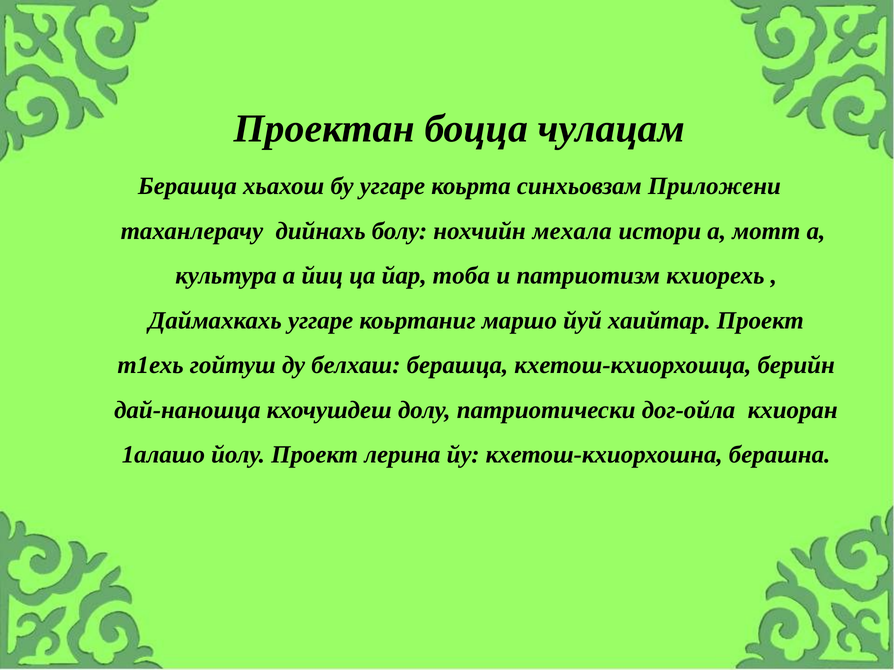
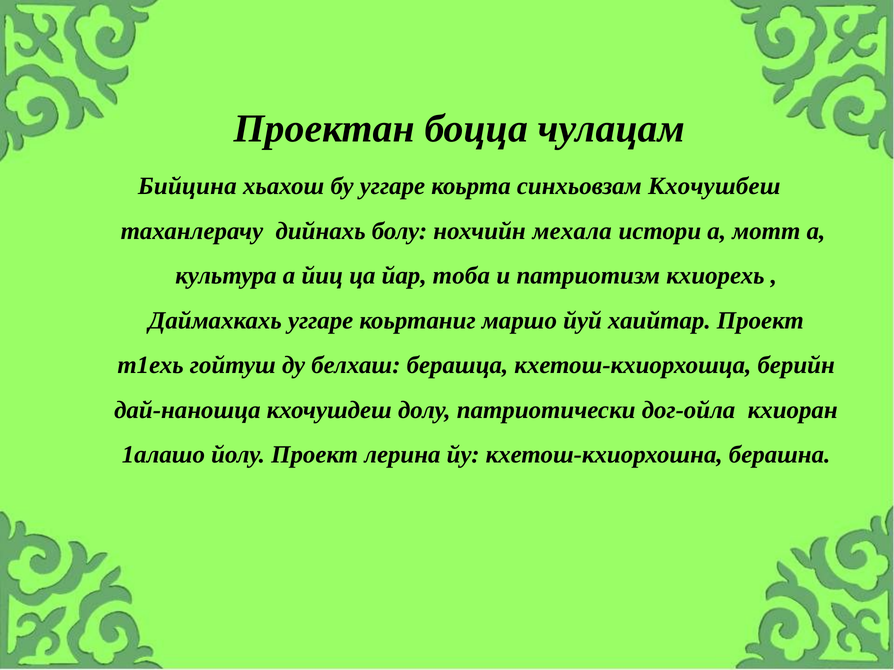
Берашца at (187, 186): Берашца -> Бийцина
Приложени: Приложени -> Кхочушбеш
